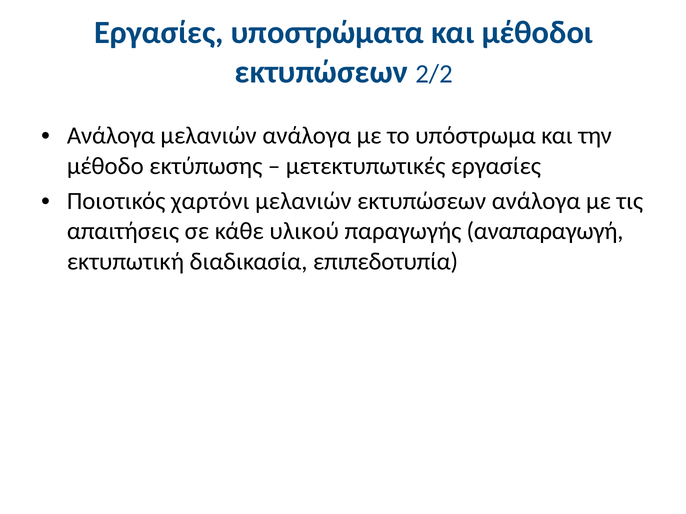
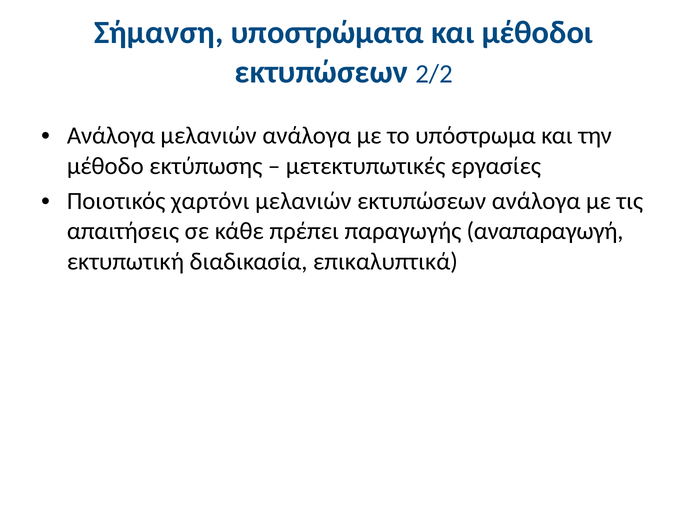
Εργασίες at (159, 33): Εργασίες -> Σήμανση
υλικού: υλικού -> πρέπει
επιπεδοτυπία: επιπεδοτυπία -> επικαλυπτικά
